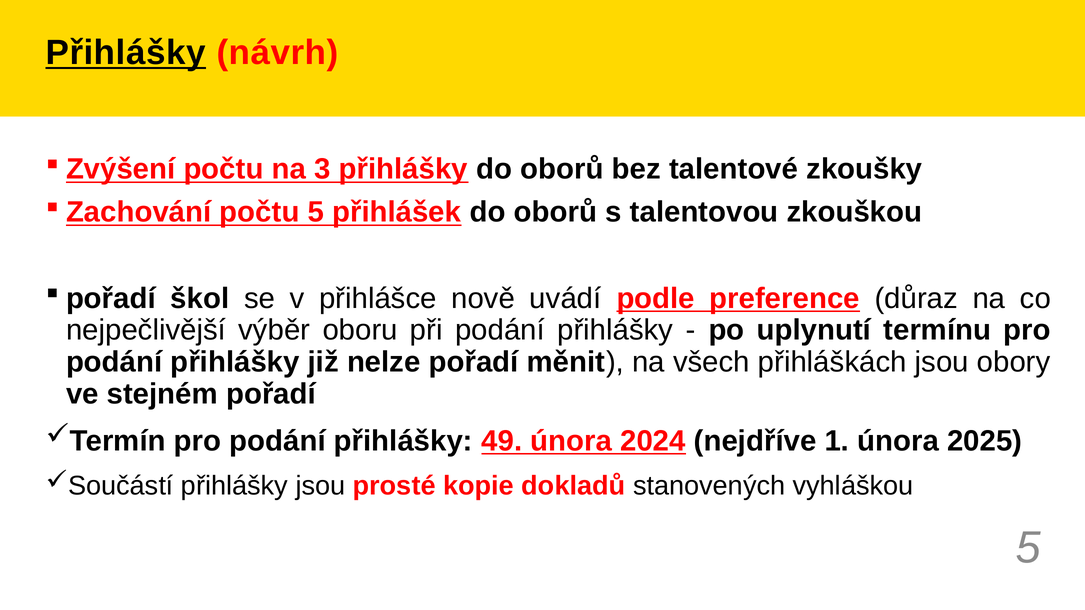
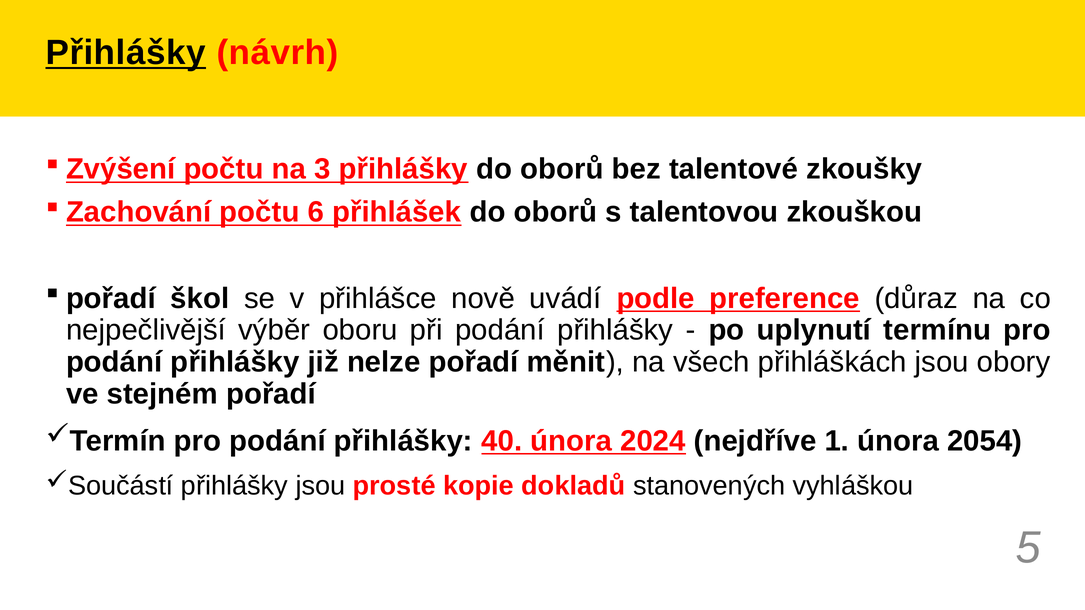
počtu 5: 5 -> 6
49: 49 -> 40
2025: 2025 -> 2054
